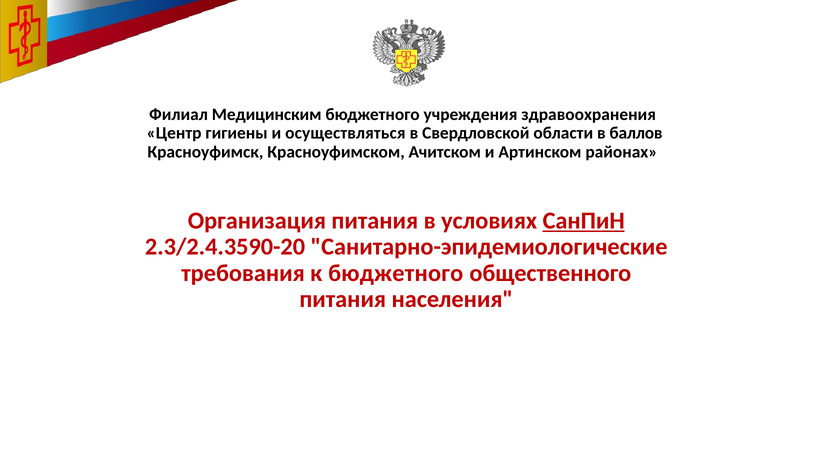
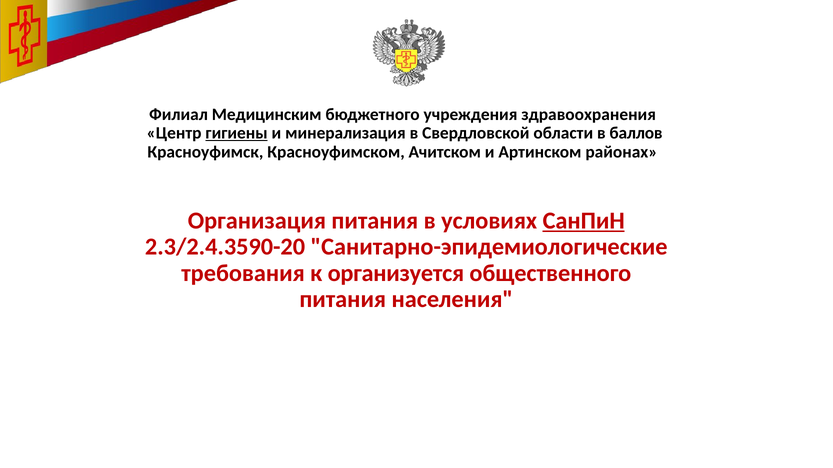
гигиены underline: none -> present
осуществляться: осуществляться -> минерализация
к бюджетного: бюджетного -> организуется
